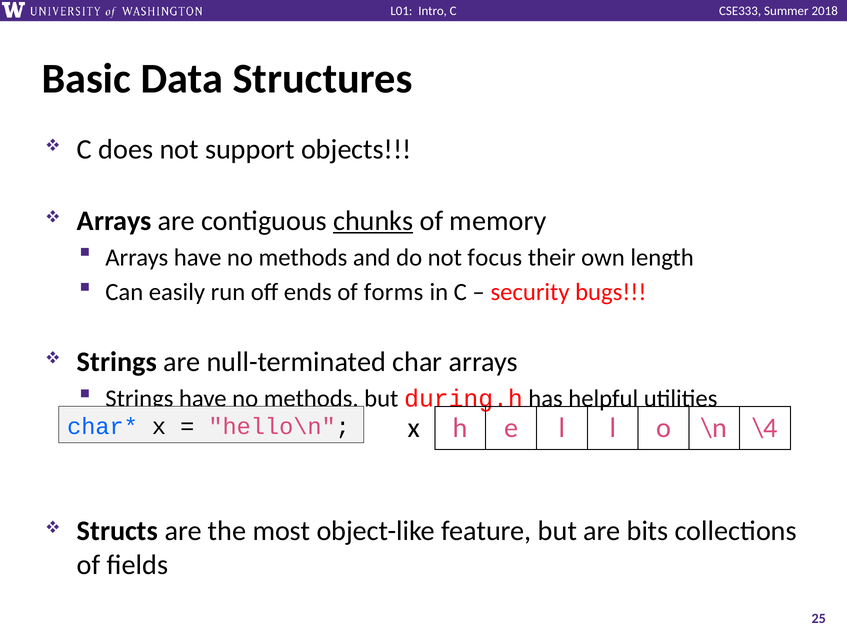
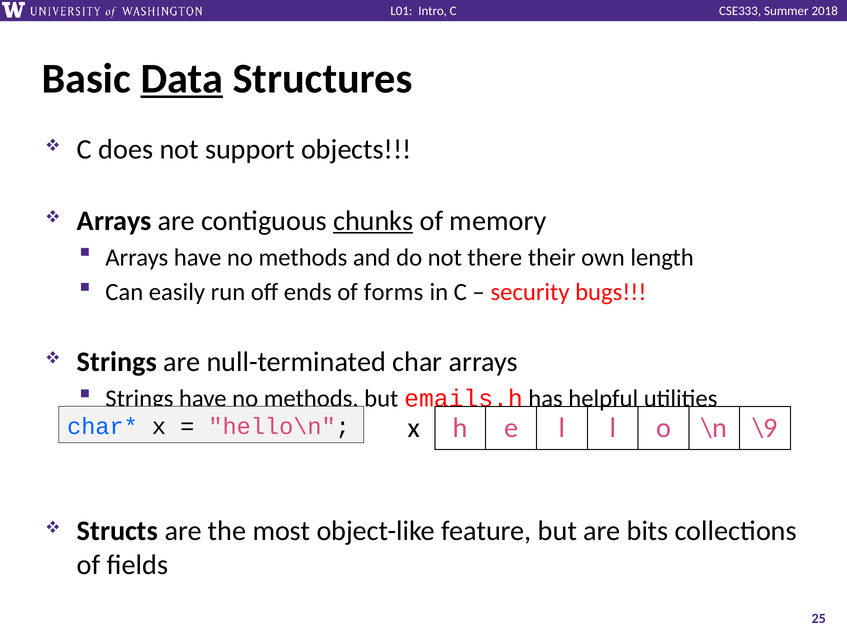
Data underline: none -> present
focus: focus -> there
during.h: during.h -> emails.h
\4: \4 -> \9
